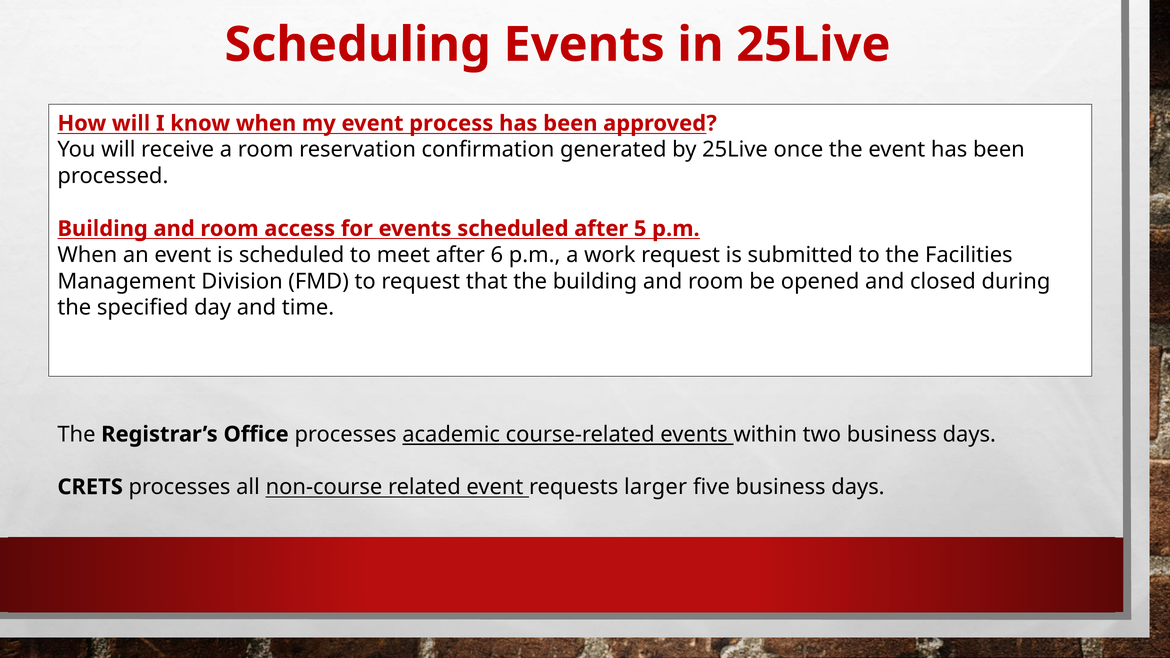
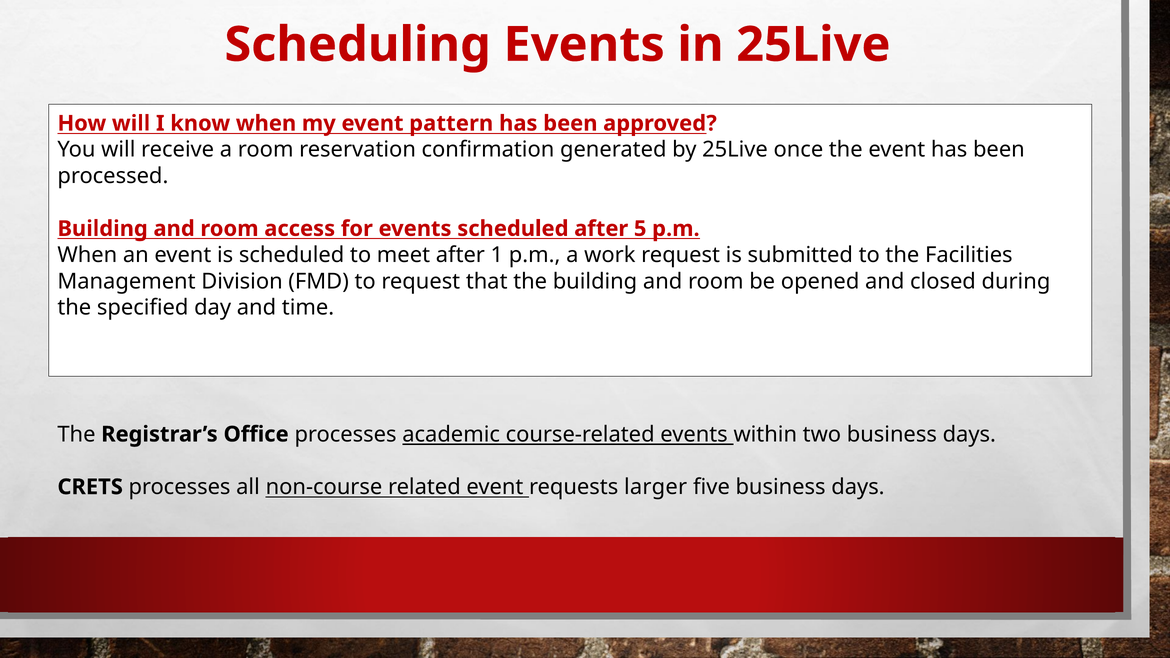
process: process -> pattern
6: 6 -> 1
